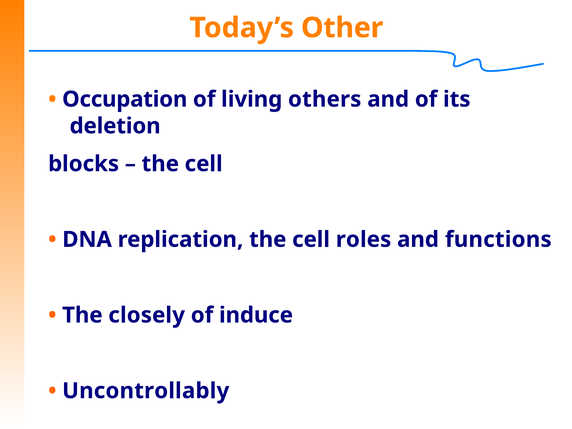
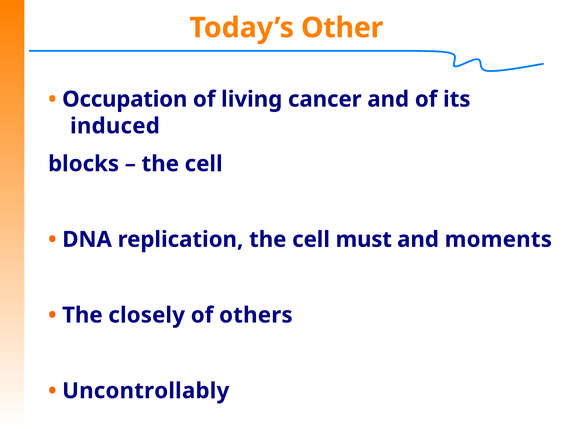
others: others -> cancer
deletion: deletion -> induced
roles: roles -> must
functions: functions -> moments
induce: induce -> others
